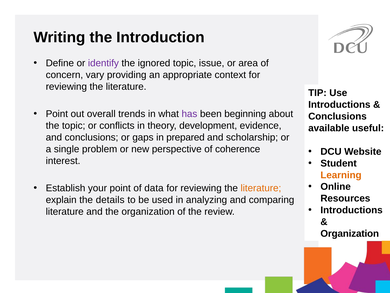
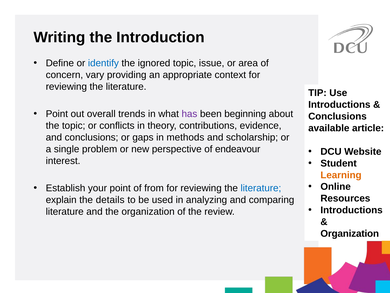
identify colour: purple -> blue
development: development -> contributions
useful: useful -> article
prepared: prepared -> methods
coherence: coherence -> endeavour
data: data -> from
literature at (261, 188) colour: orange -> blue
